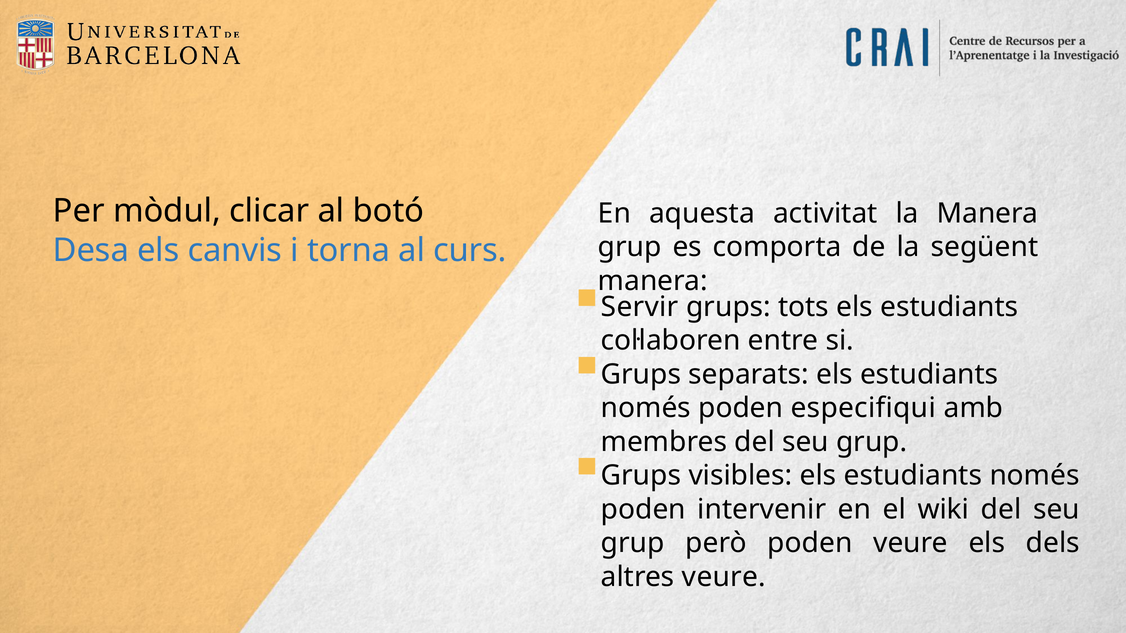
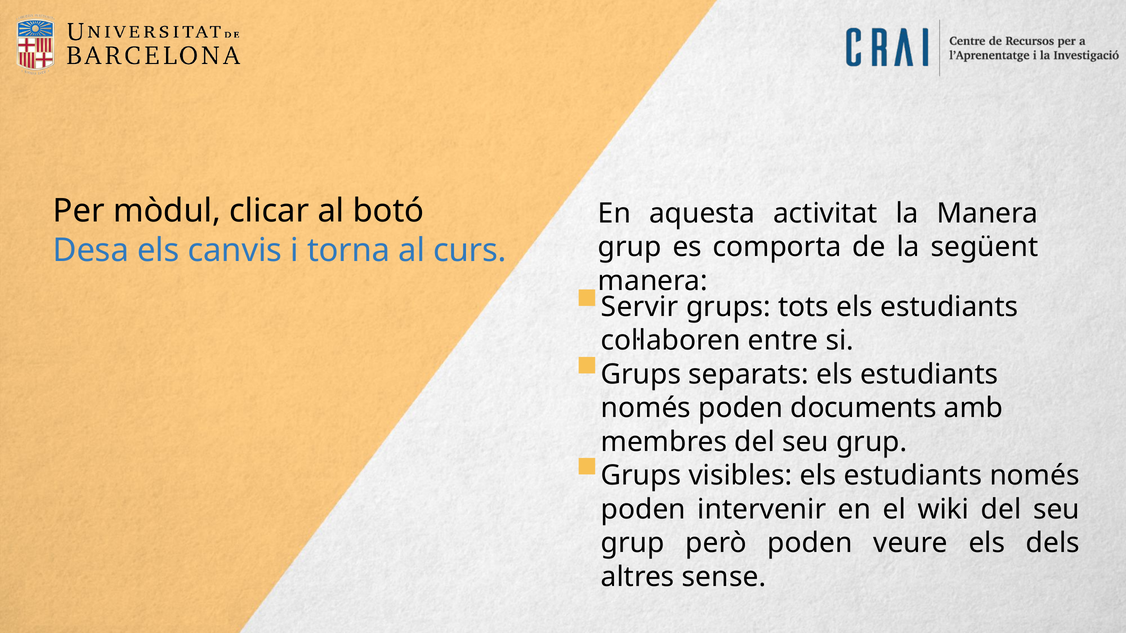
especifiqui: especifiqui -> documents
altres veure: veure -> sense
